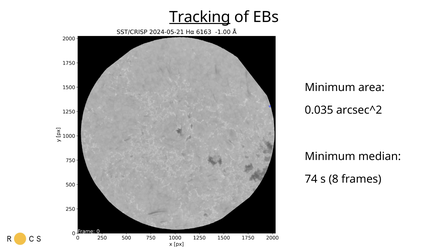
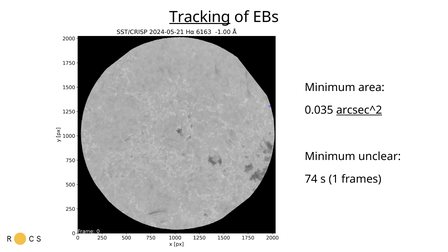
arcsec^2 underline: none -> present
median: median -> unclear
8: 8 -> 1
